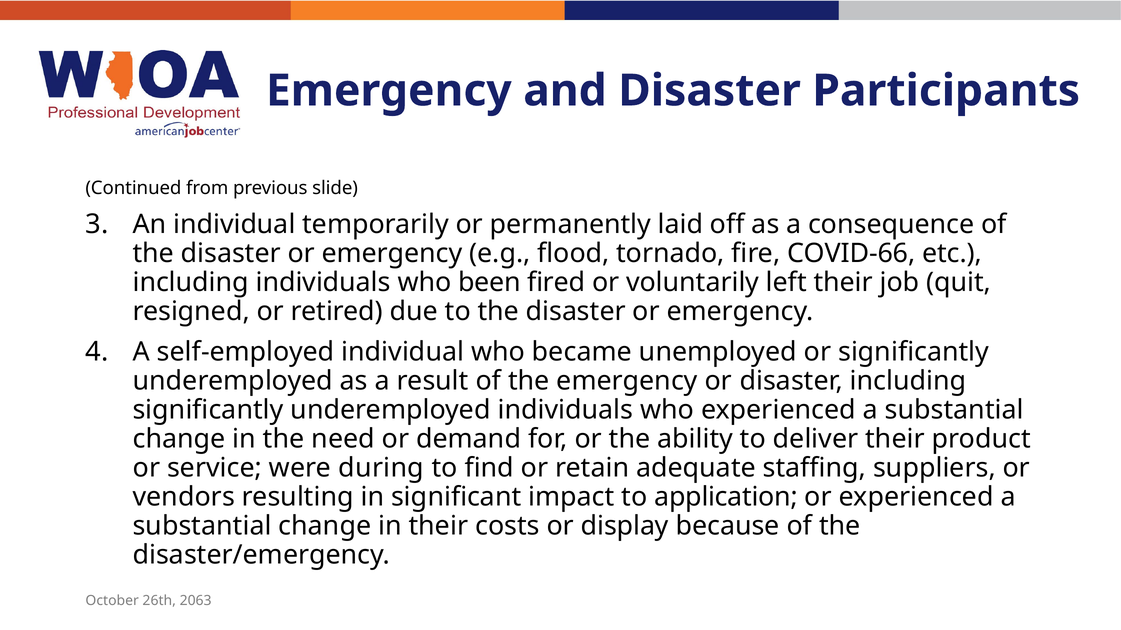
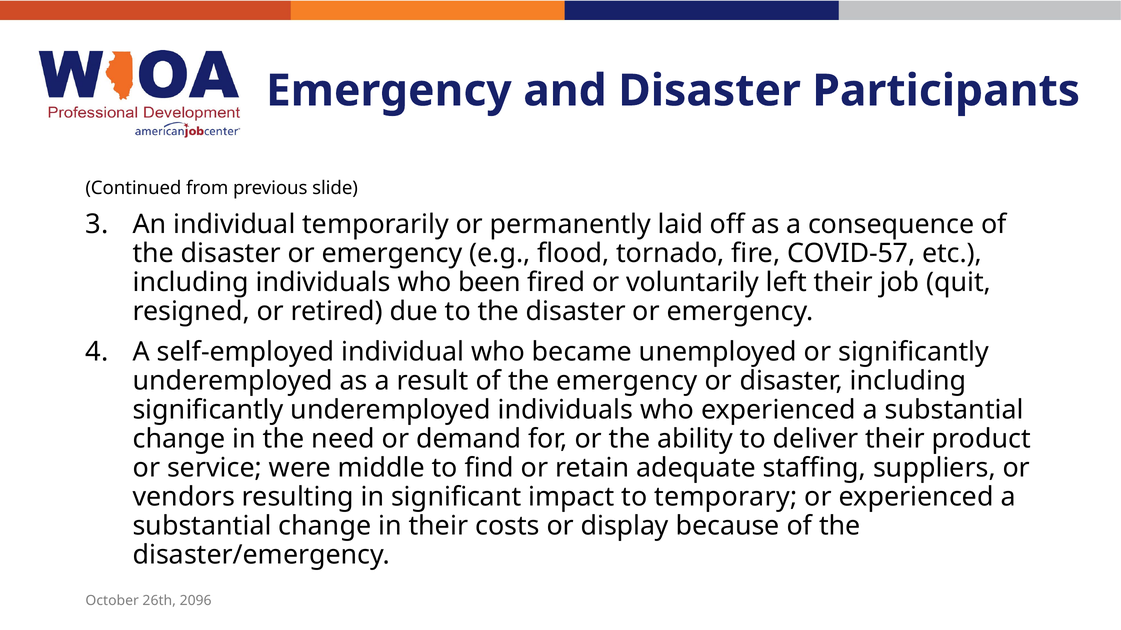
COVID-66: COVID-66 -> COVID-57
during: during -> middle
application: application -> temporary
2063: 2063 -> 2096
